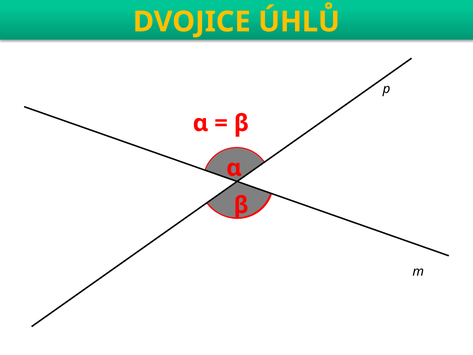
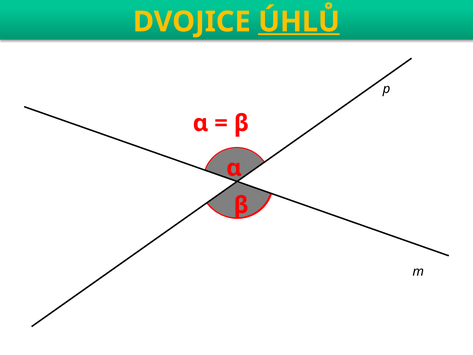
ÚHLŮ underline: none -> present
